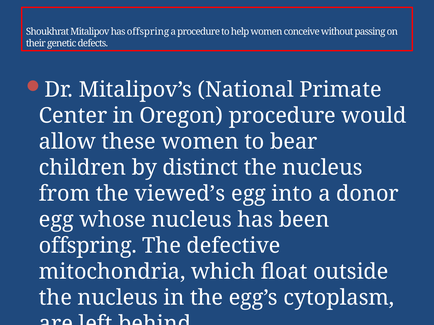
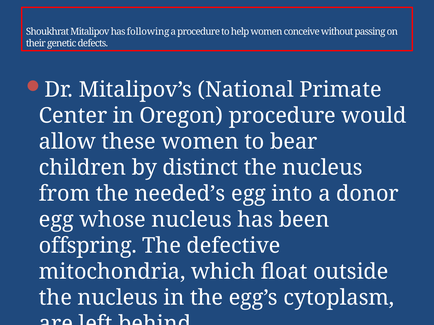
has offspring: offspring -> following
viewed’s: viewed’s -> needed’s
